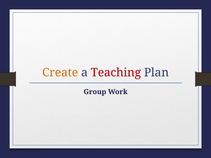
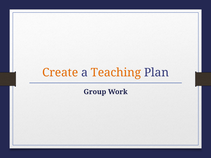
Teaching colour: red -> orange
